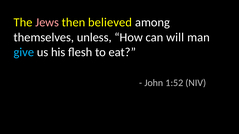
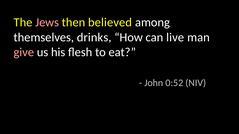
unless: unless -> drinks
will: will -> live
give colour: light blue -> pink
1:52: 1:52 -> 0:52
